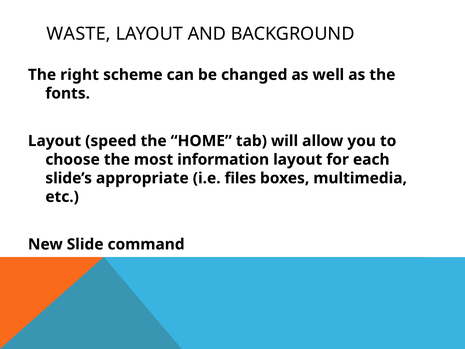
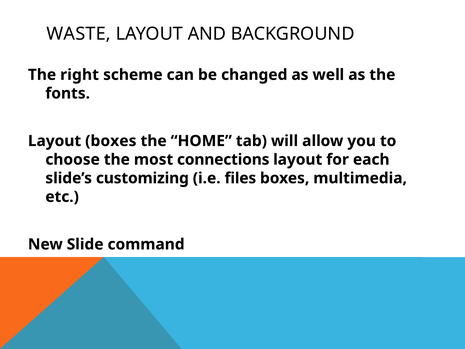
Layout speed: speed -> boxes
information: information -> connections
appropriate: appropriate -> customizing
